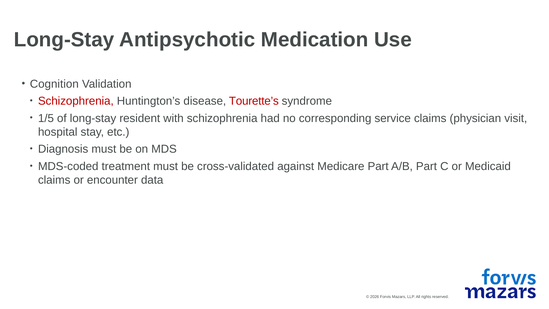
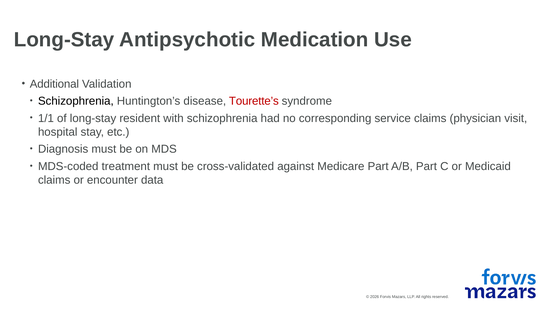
Cognition: Cognition -> Additional
Schizophrenia at (76, 101) colour: red -> black
1/5: 1/5 -> 1/1
